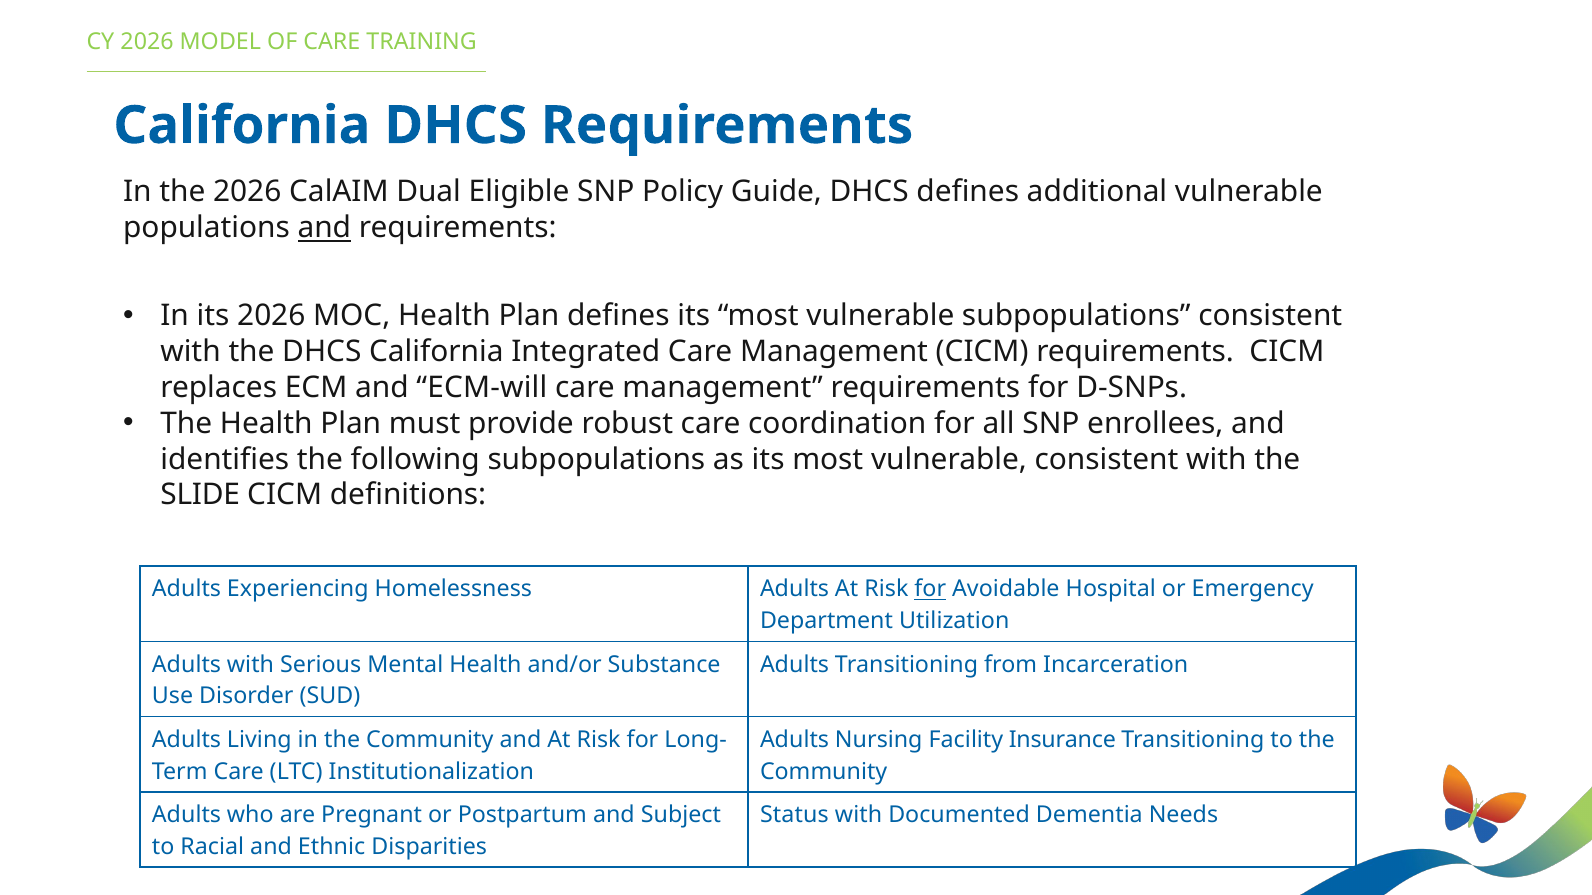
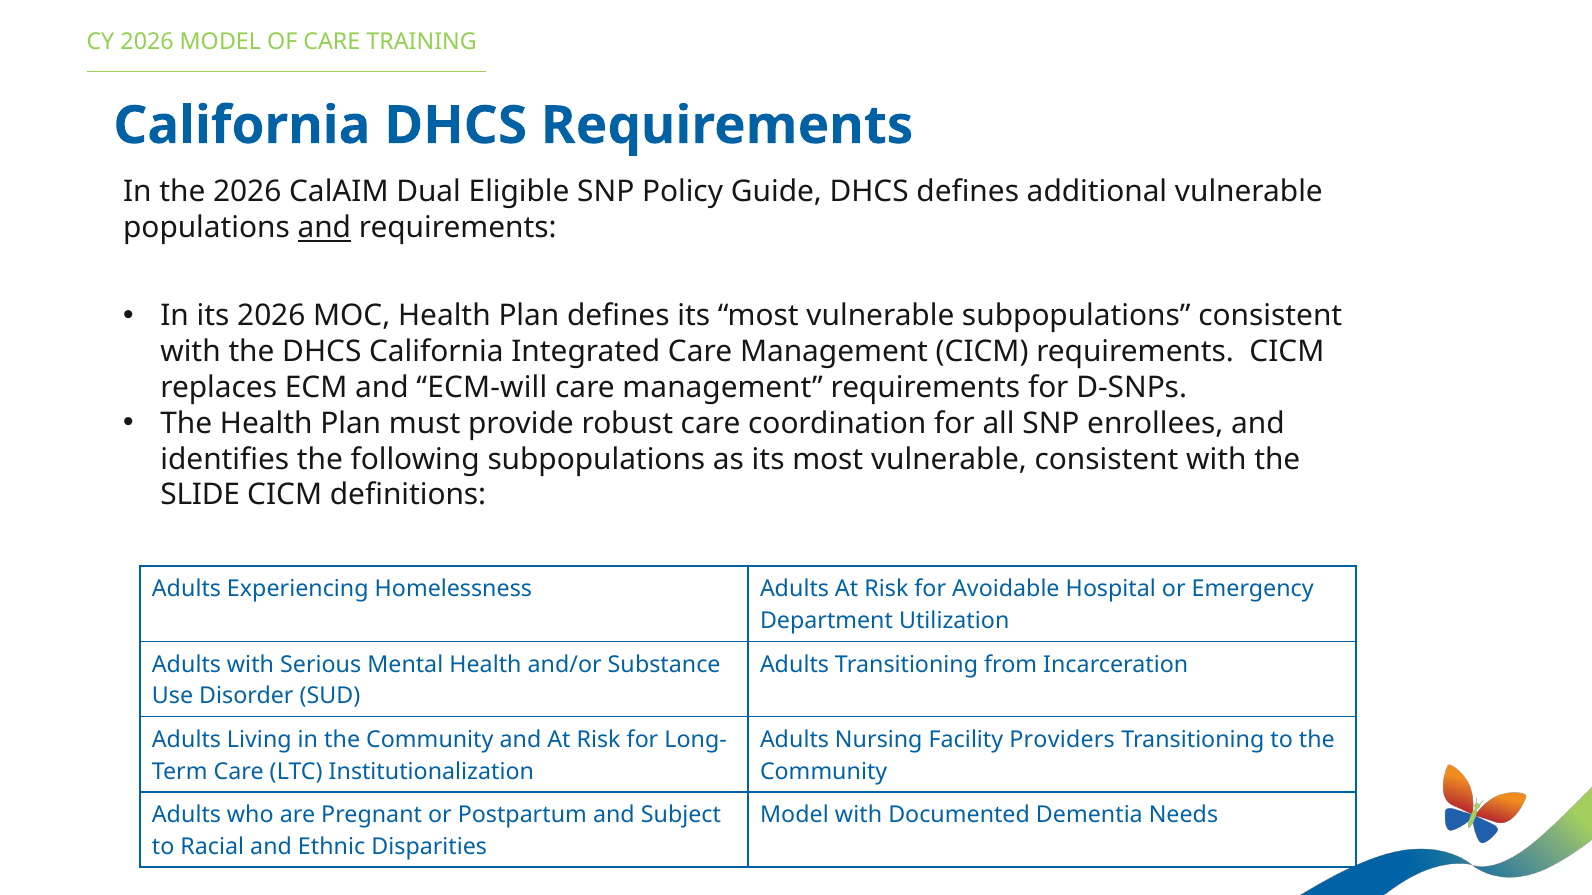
for at (930, 590) underline: present -> none
Insurance: Insurance -> Providers
Status at (794, 815): Status -> Model
